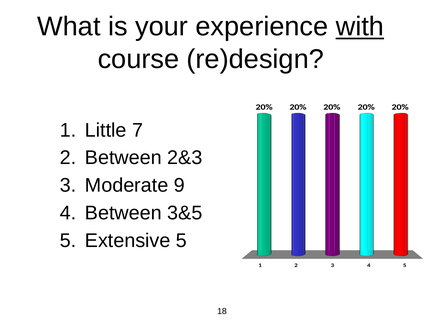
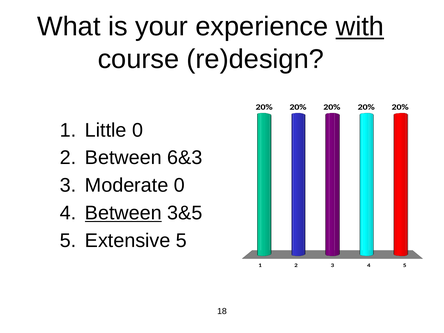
Little 7: 7 -> 0
2&3: 2&3 -> 6&3
Moderate 9: 9 -> 0
Between at (123, 213) underline: none -> present
